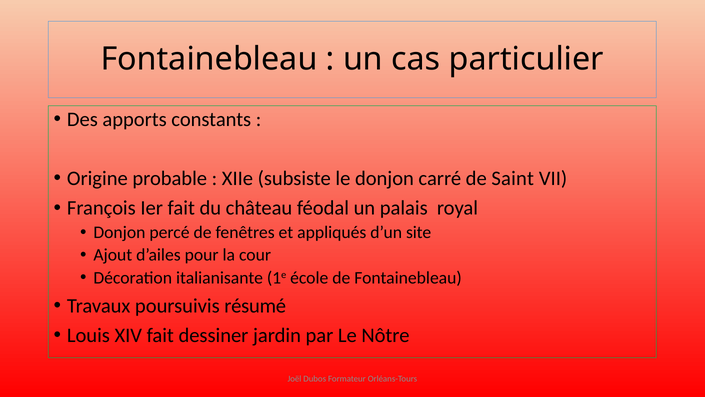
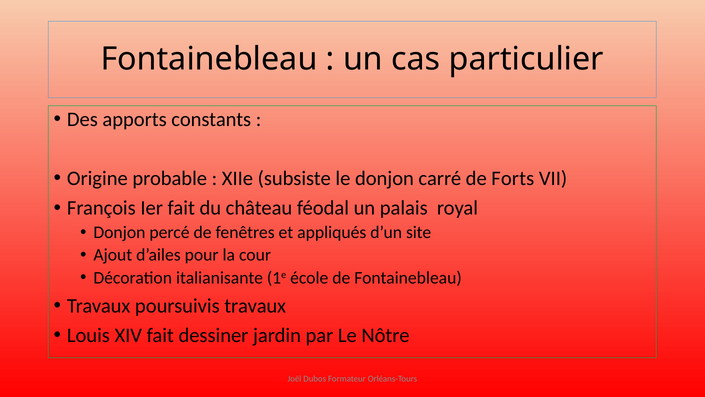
Saint: Saint -> Forts
poursuivis résumé: résumé -> travaux
